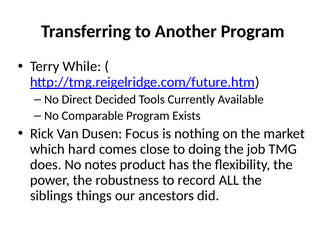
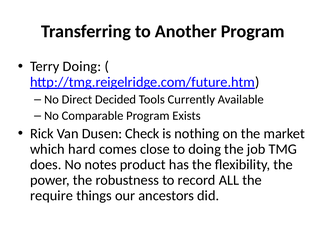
Terry While: While -> Doing
Focus: Focus -> Check
siblings: siblings -> require
